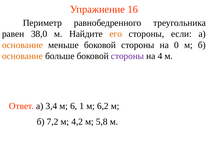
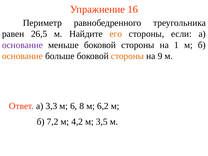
38,0: 38,0 -> 26,5
основание at (22, 45) colour: orange -> purple
0: 0 -> 1
стороны at (127, 56) colour: purple -> orange
4: 4 -> 9
3,4: 3,4 -> 3,3
1: 1 -> 8
5,8: 5,8 -> 3,5
